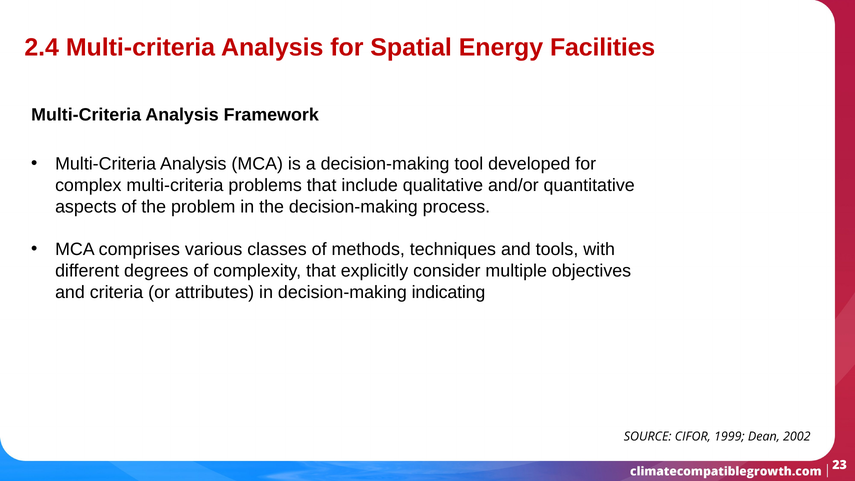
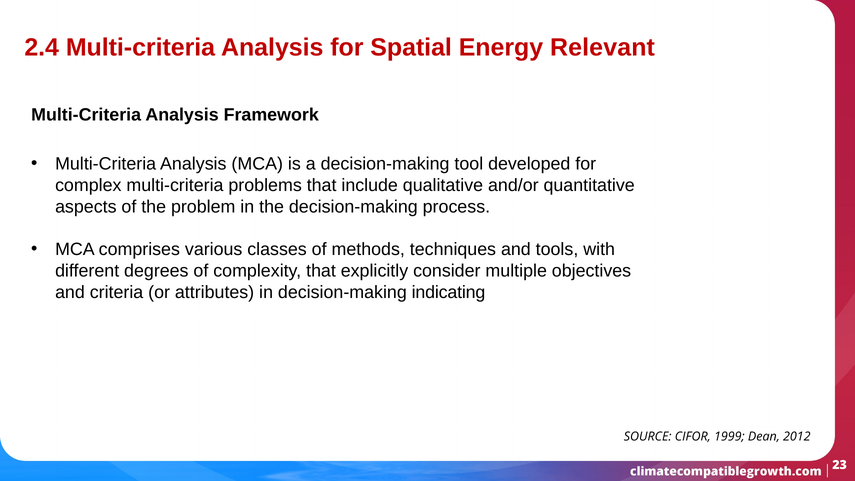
Facilities: Facilities -> Relevant
2002: 2002 -> 2012
